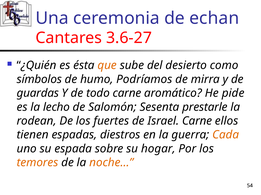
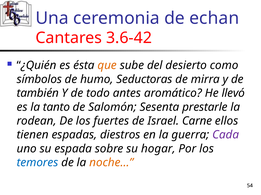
3.6-27: 3.6-27 -> 3.6-42
Podríamos: Podríamos -> Seductoras
guardas: guardas -> también
todo carne: carne -> antes
pide: pide -> llevó
lecho: lecho -> tanto
Cada colour: orange -> purple
temores colour: orange -> blue
